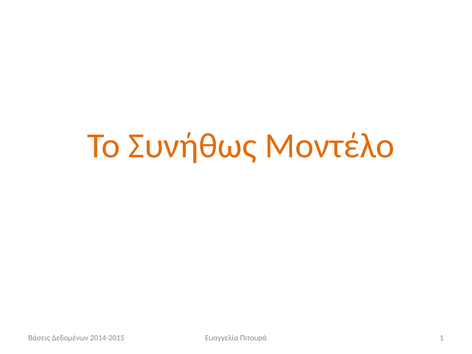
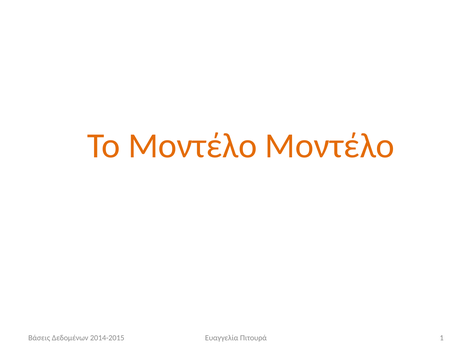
Το Συνήθως: Συνήθως -> Μοντέλο
